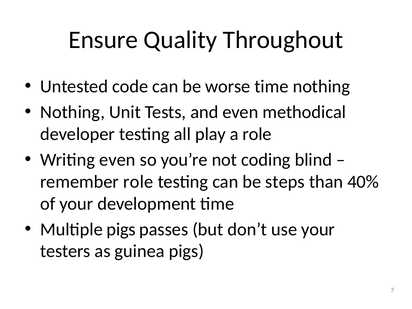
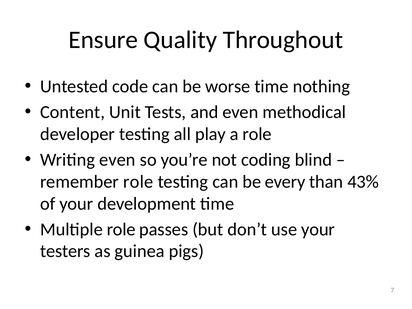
Nothing at (73, 112): Nothing -> Content
steps: steps -> every
40%: 40% -> 43%
Multiple pigs: pigs -> role
